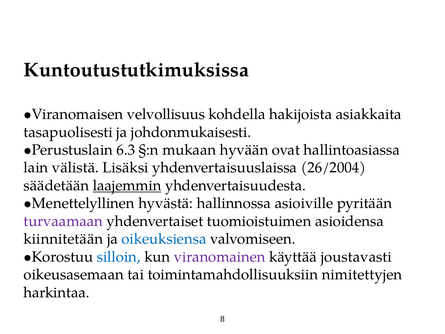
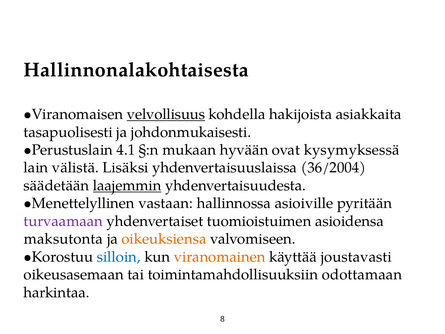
Kuntoutustutkimuksissa: Kuntoutustutkimuksissa -> Hallinnonalakohtaisesta
velvollisuus underline: none -> present
6.3: 6.3 -> 4.1
hallintoasiassa: hallintoasiassa -> kysymyksessä
26/2004: 26/2004 -> 36/2004
hyvästä: hyvästä -> vastaan
kiinnitetään: kiinnitetään -> maksutonta
oikeuksiensa colour: blue -> orange
viranomainen colour: purple -> orange
nimitettyjen: nimitettyjen -> odottamaan
